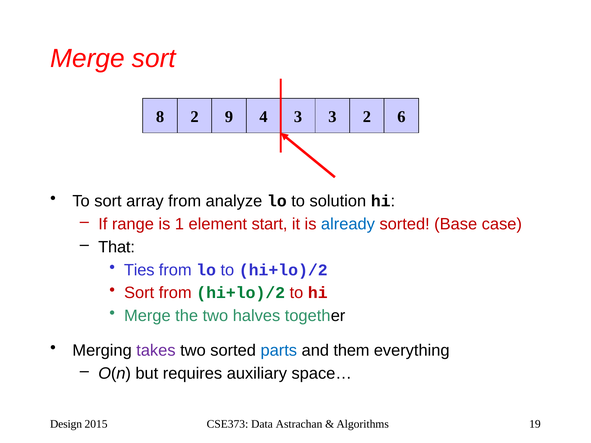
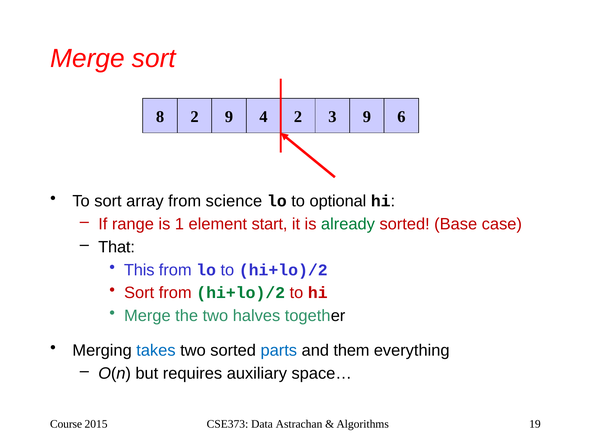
4 3: 3 -> 2
3 2: 2 -> 9
analyze: analyze -> science
solution: solution -> optional
already colour: blue -> green
Ties: Ties -> This
takes colour: purple -> blue
Design: Design -> Course
